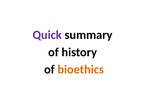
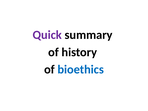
bioethics colour: orange -> blue
